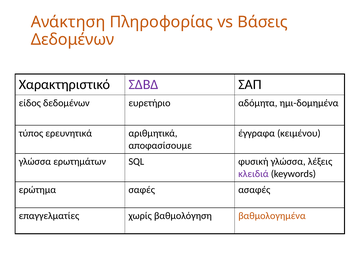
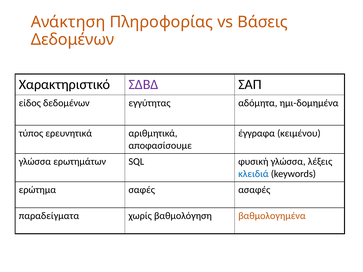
ευρετήριο: ευρετήριο -> εγγύτητας
κλειδιά colour: purple -> blue
επαγγελματίες: επαγγελματίες -> παραδείγματα
